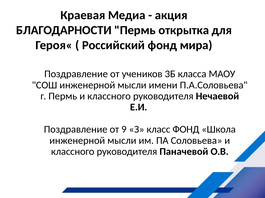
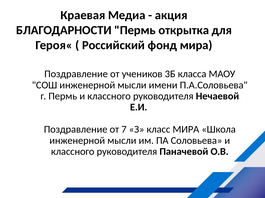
9: 9 -> 7
класс ФОНД: ФОНД -> МИРА
